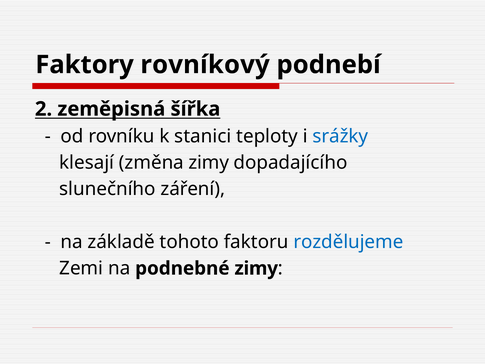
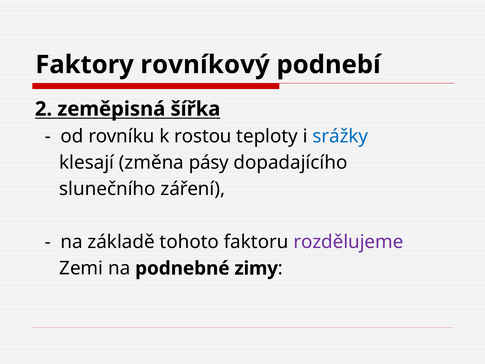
stanici: stanici -> rostou
změna zimy: zimy -> pásy
rozdělujeme colour: blue -> purple
